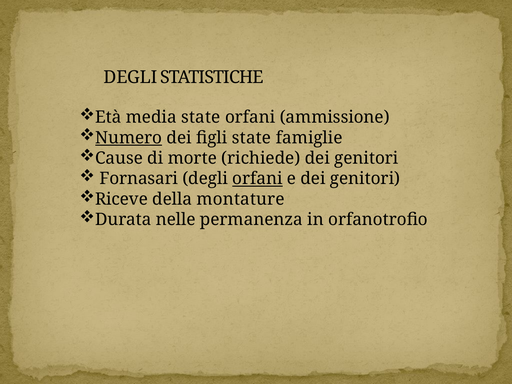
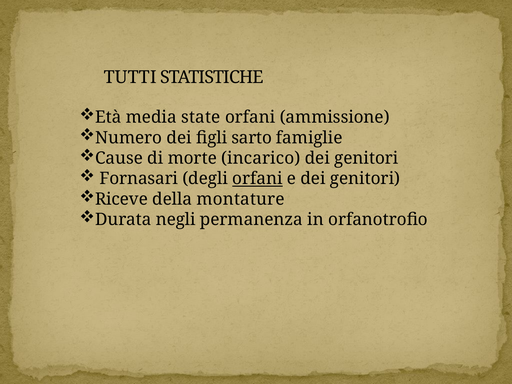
DEGLI at (130, 77): DEGLI -> TUTTI
Numero underline: present -> none
figli state: state -> sarto
richiede: richiede -> incarico
nelle: nelle -> negli
